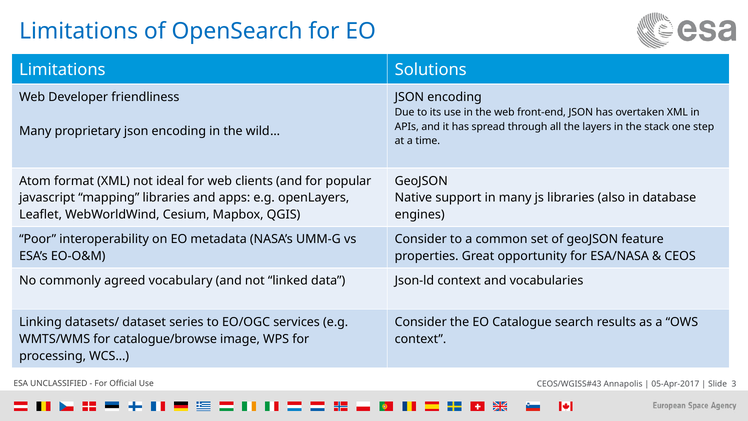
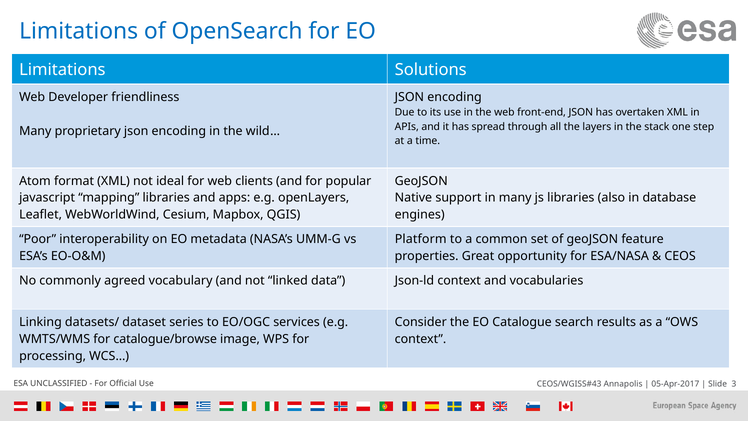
Consider at (421, 239): Consider -> Platform
